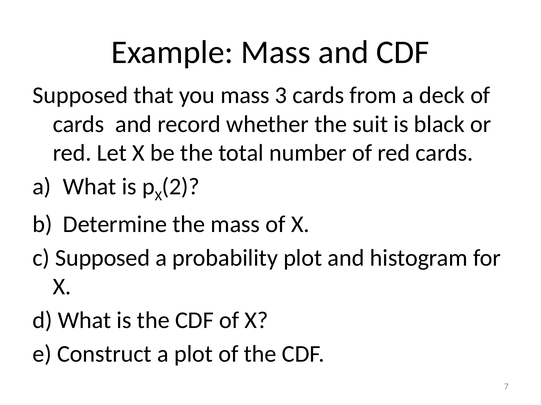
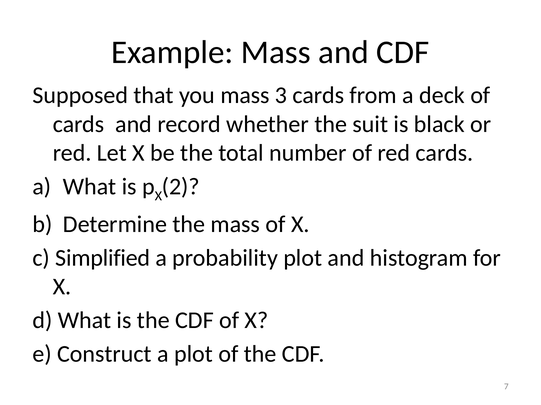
c Supposed: Supposed -> Simplified
